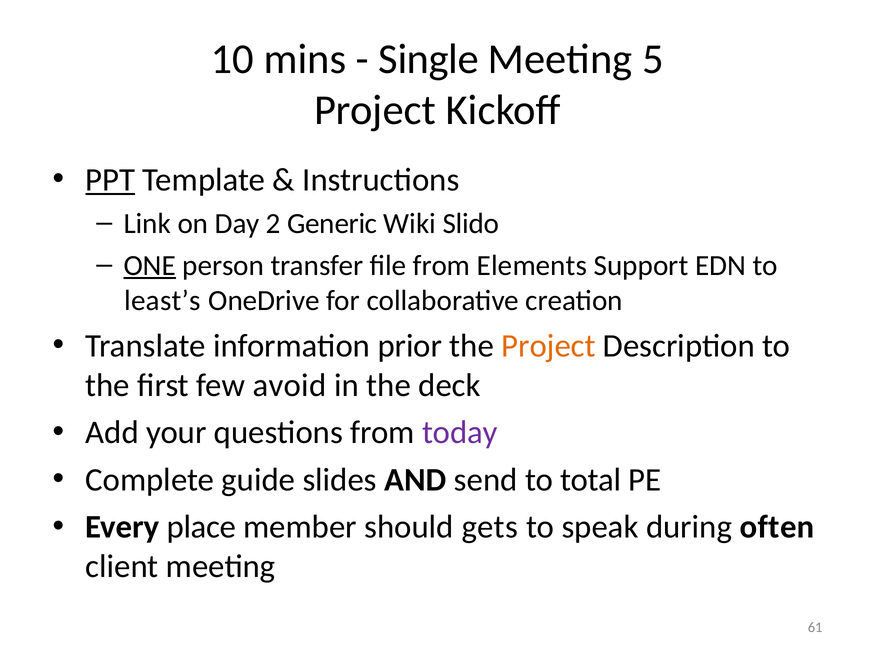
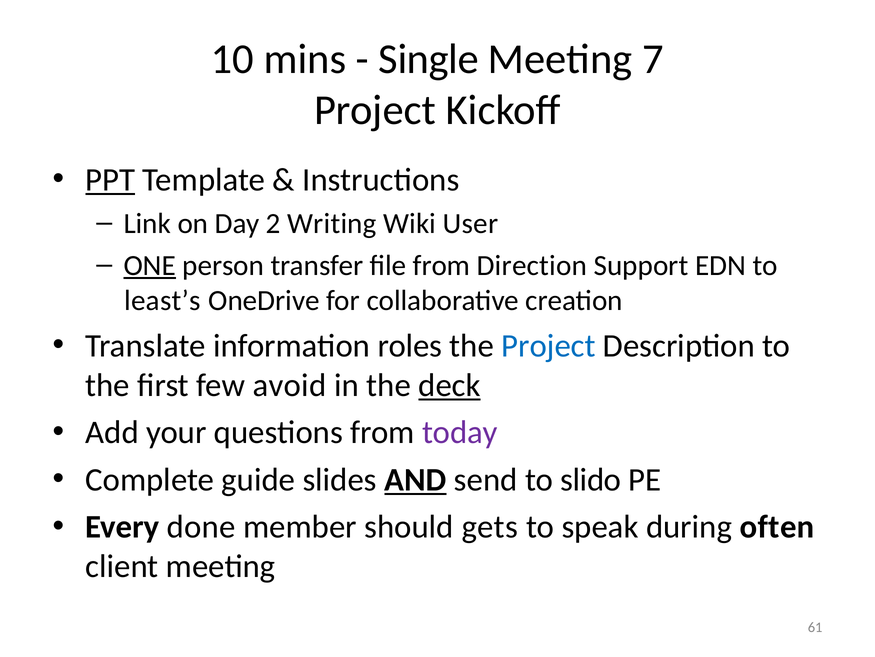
5: 5 -> 7
Generic: Generic -> Writing
Slido: Slido -> User
Elements: Elements -> Direction
prior: prior -> roles
Project at (548, 345) colour: orange -> blue
deck underline: none -> present
AND underline: none -> present
total: total -> slido
place: place -> done
